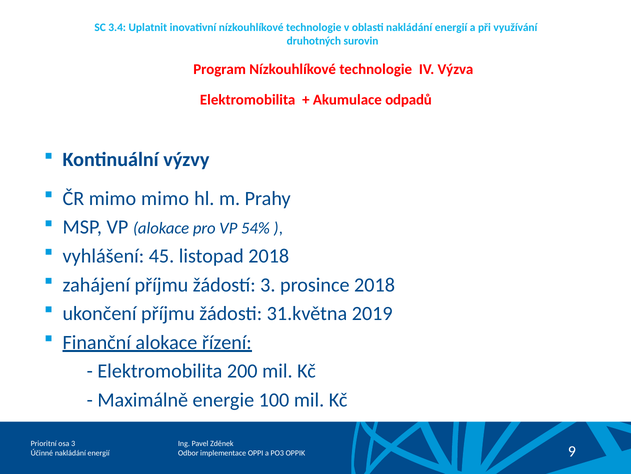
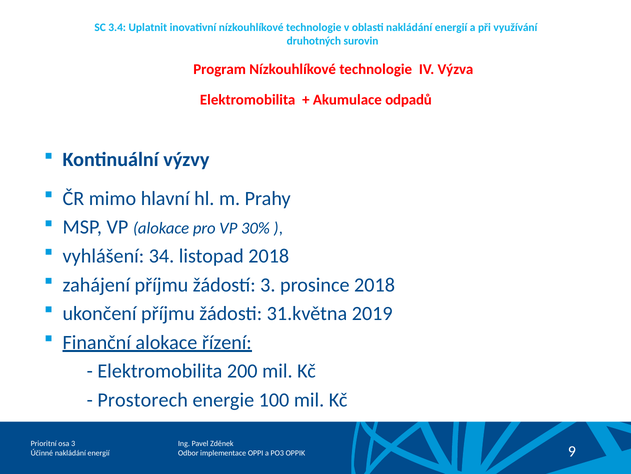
mimo mimo: mimo -> hlavní
54%: 54% -> 30%
45: 45 -> 34
Maximálně: Maximálně -> Prostorech
